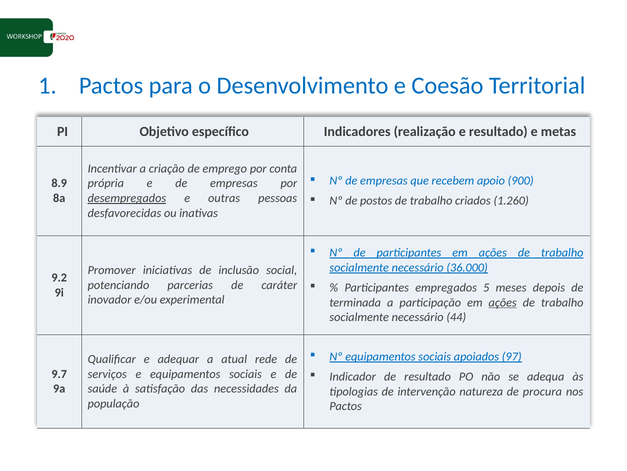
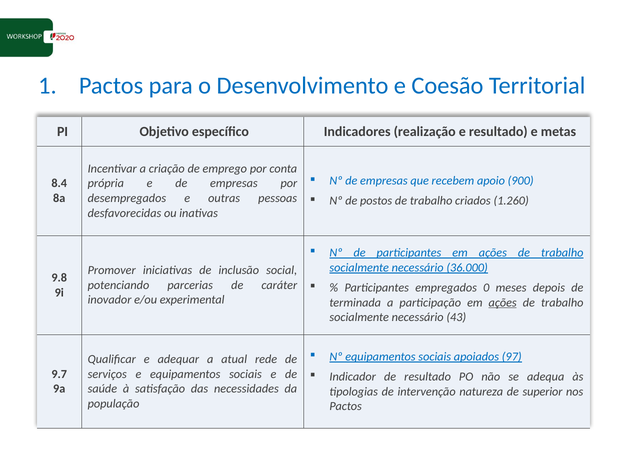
8.9: 8.9 -> 8.4
desempregados underline: present -> none
9.2: 9.2 -> 9.8
5: 5 -> 0
44: 44 -> 43
procura: procura -> superior
